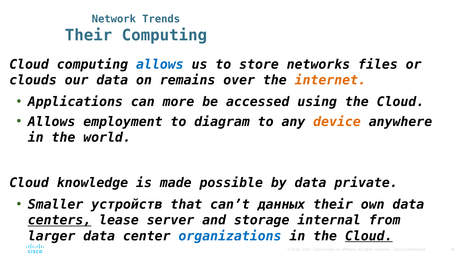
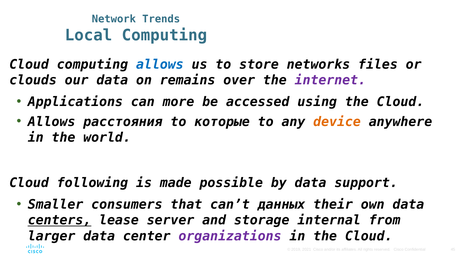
Their at (89, 35): Their -> Local
internet colour: orange -> purple
employment: employment -> расстояния
diagram: diagram -> которые
knowledge: knowledge -> following
private: private -> support
устройств: устройств -> consumers
organizations colour: blue -> purple
Cloud at (369, 236) underline: present -> none
